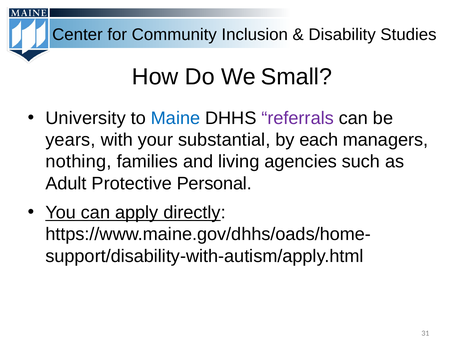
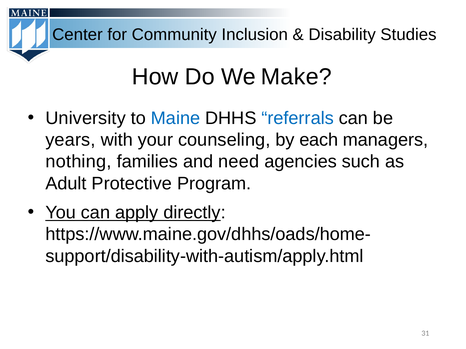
Small: Small -> Make
referrals colour: purple -> blue
substantial: substantial -> counseling
living: living -> need
Personal: Personal -> Program
